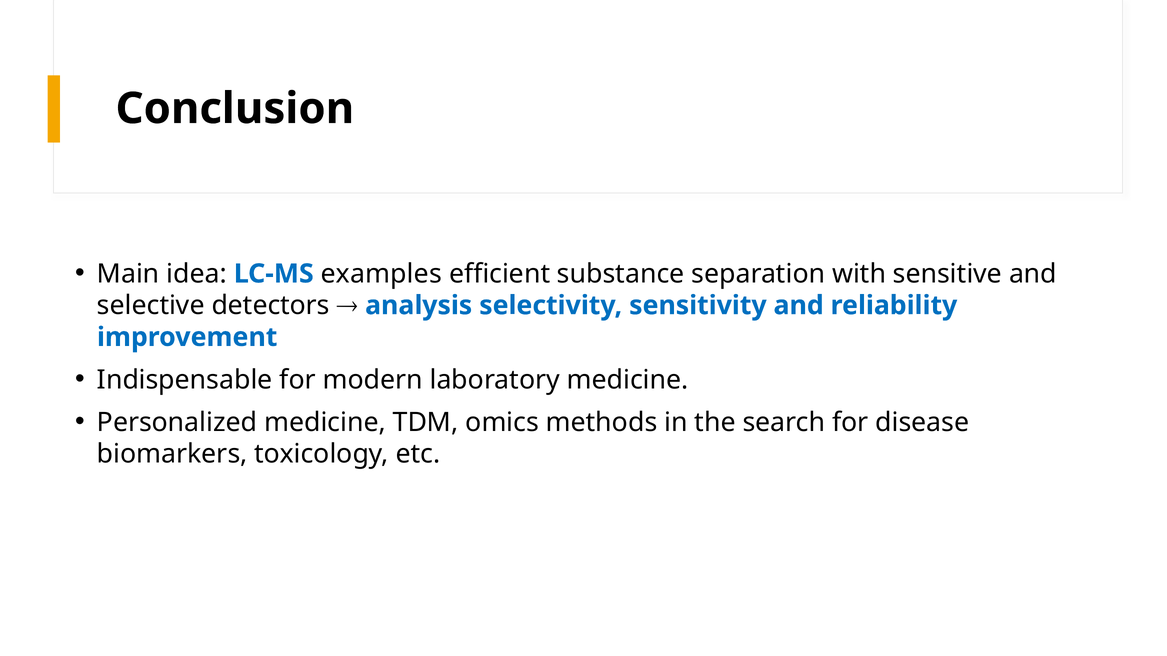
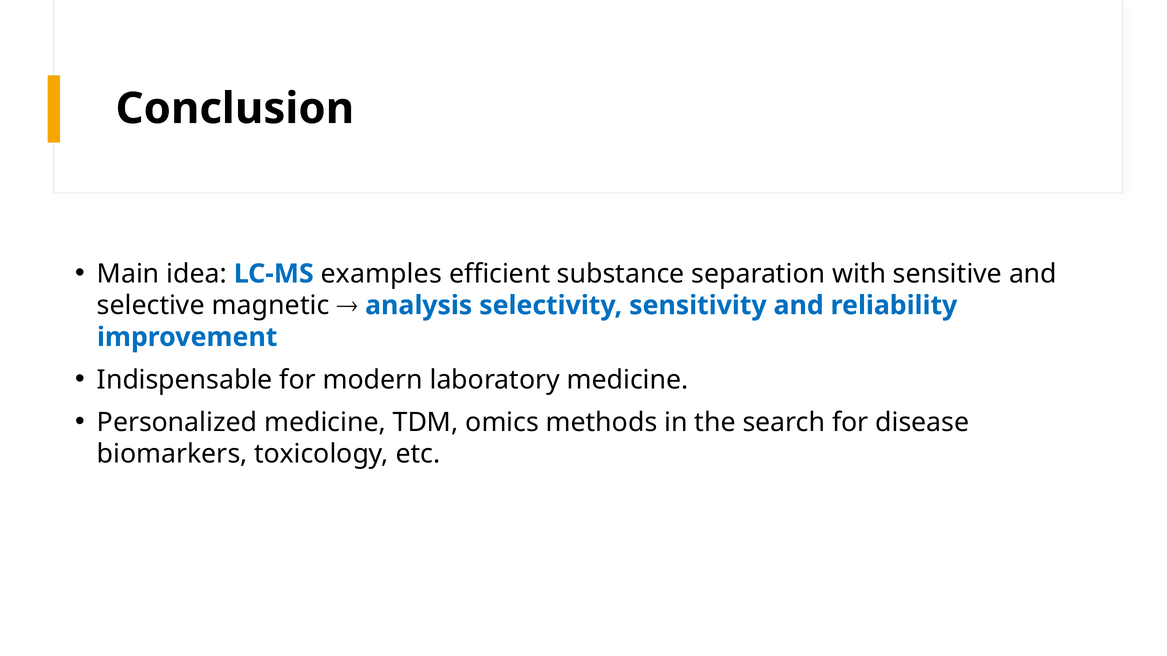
detectors: detectors -> magnetic
